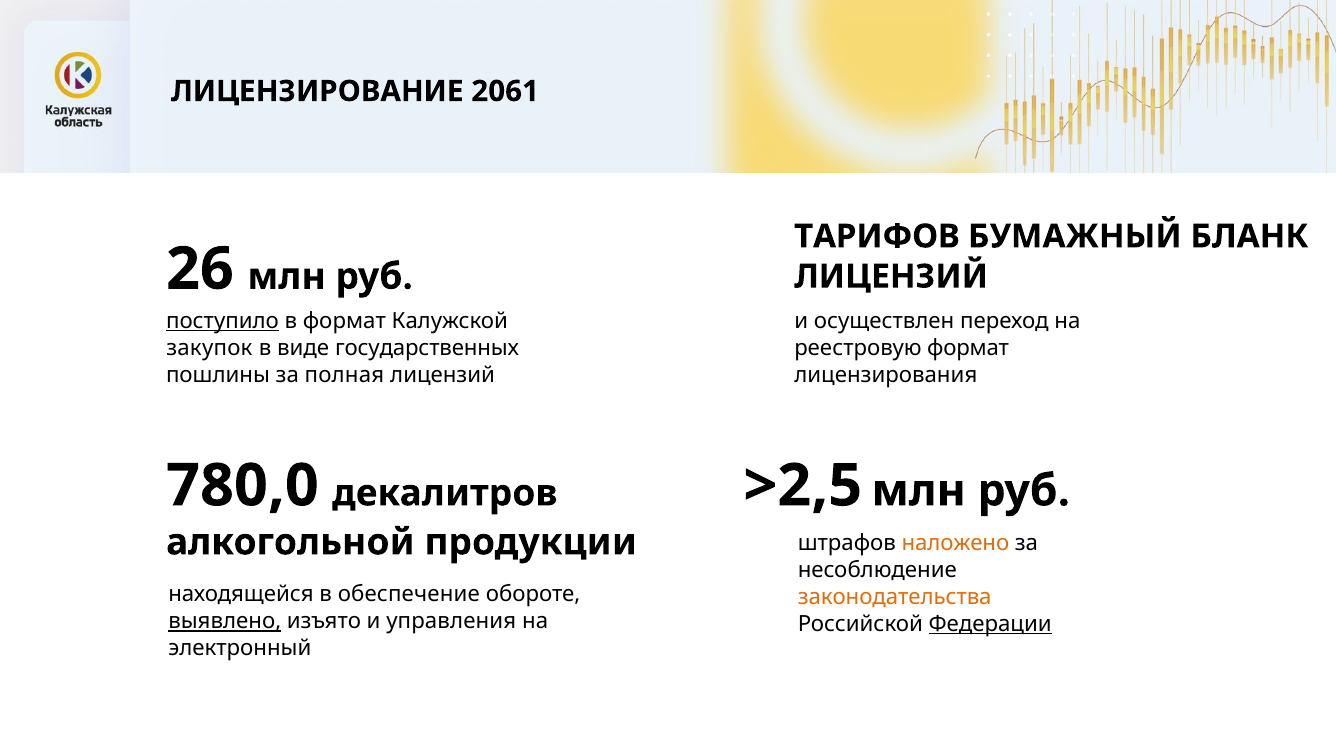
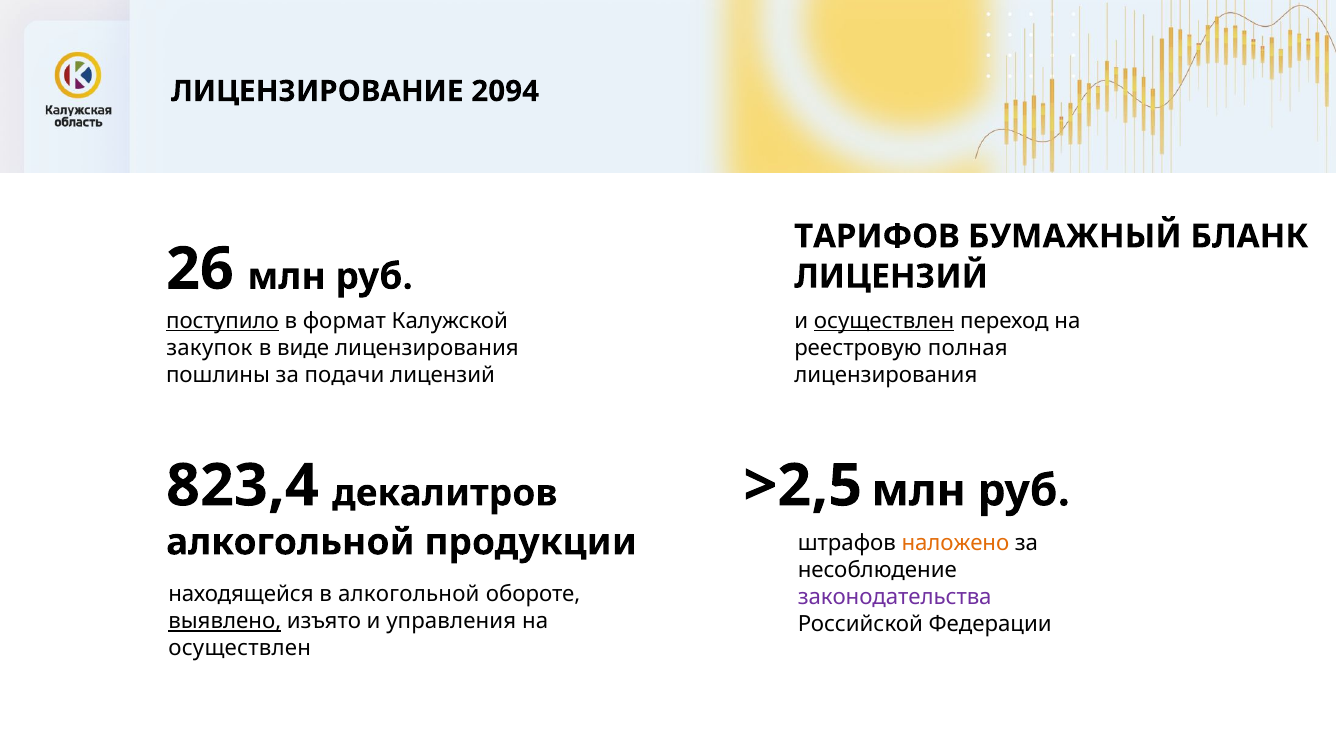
2061: 2061 -> 2094
осуществлен at (884, 321) underline: none -> present
виде государственных: государственных -> лицензирования
реестровую формат: формат -> полная
полная: полная -> подачи
780,0: 780,0 -> 823,4
в обеспечение: обеспечение -> алкогольной
законодательства colour: orange -> purple
Федерации underline: present -> none
электронный at (240, 648): электронный -> осуществлен
